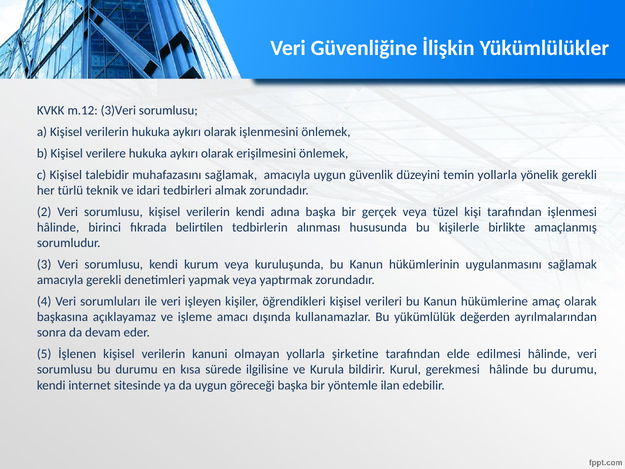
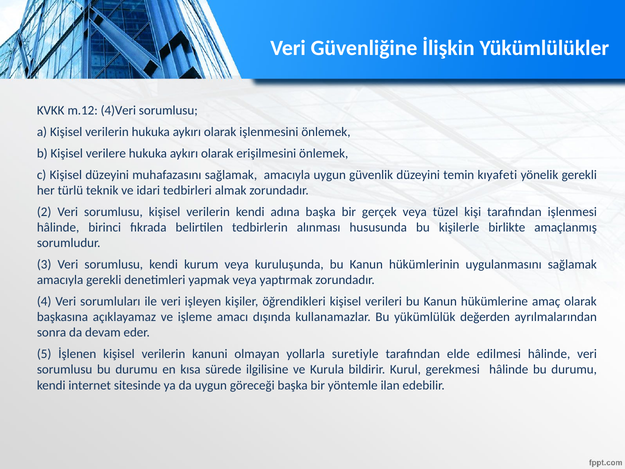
3)Veri: 3)Veri -> 4)Veri
Kişisel talebidir: talebidir -> düzeyini
temin yollarla: yollarla -> kıyafeti
şirketine: şirketine -> suretiyle
